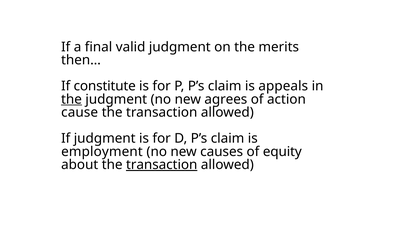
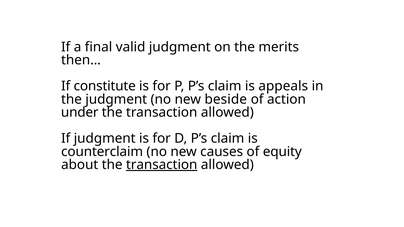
the at (71, 99) underline: present -> none
agrees: agrees -> beside
cause: cause -> under
employment: employment -> counterclaim
